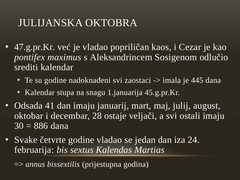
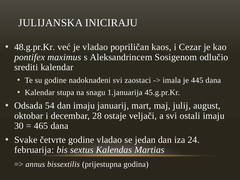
OKTOBRA: OKTOBRA -> INICIRAJU
47.g.pr.Kr: 47.g.pr.Kr -> 48.g.pr.Kr
41: 41 -> 54
886: 886 -> 465
